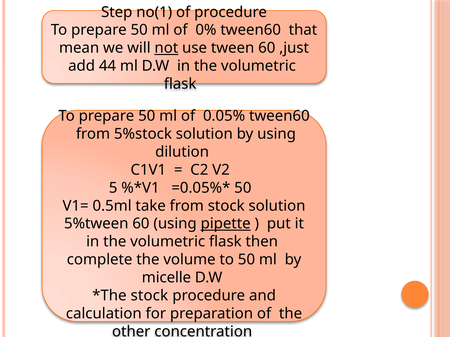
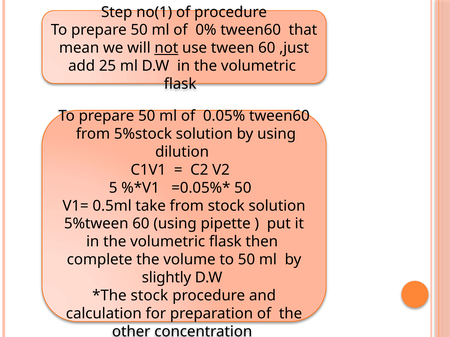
44: 44 -> 25
pipette underline: present -> none
micelle: micelle -> slightly
